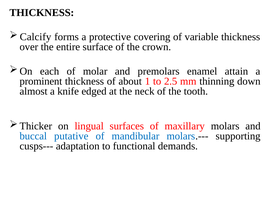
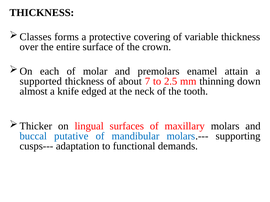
Calcify: Calcify -> Classes
prominent: prominent -> supported
1: 1 -> 7
